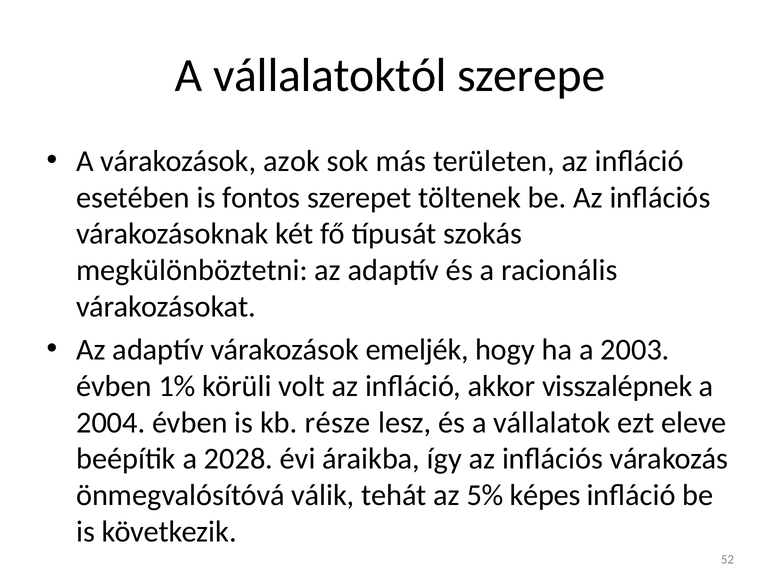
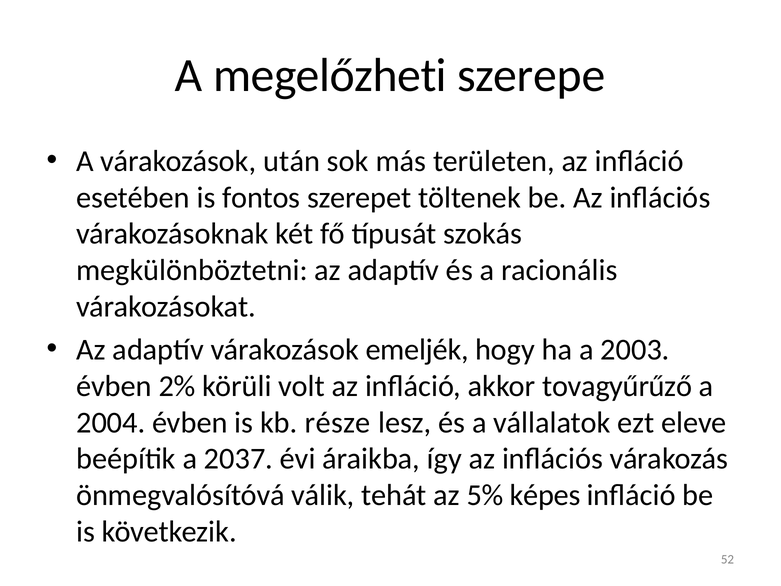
vállalatoktól: vállalatoktól -> megelőzheti
azok: azok -> után
1%: 1% -> 2%
visszalépnek: visszalépnek -> tovagyűrűző
2028: 2028 -> 2037
